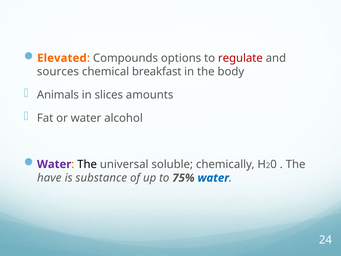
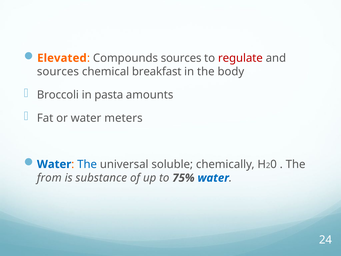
Compounds options: options -> sources
Animals: Animals -> Broccoli
slices: slices -> pasta
alcohol: alcohol -> meters
Water at (54, 164) colour: purple -> blue
The at (87, 164) colour: black -> blue
have: have -> from
